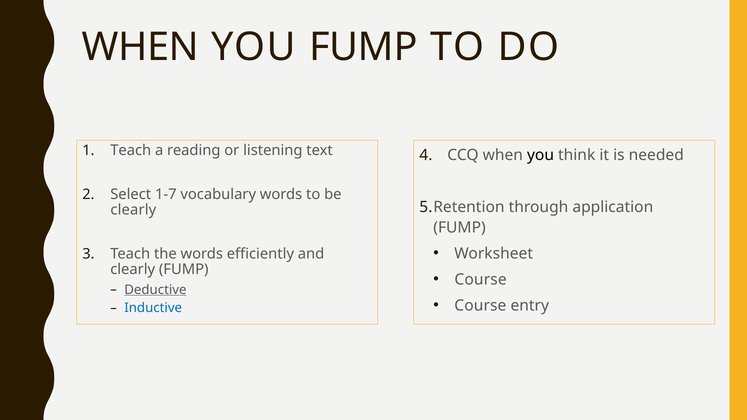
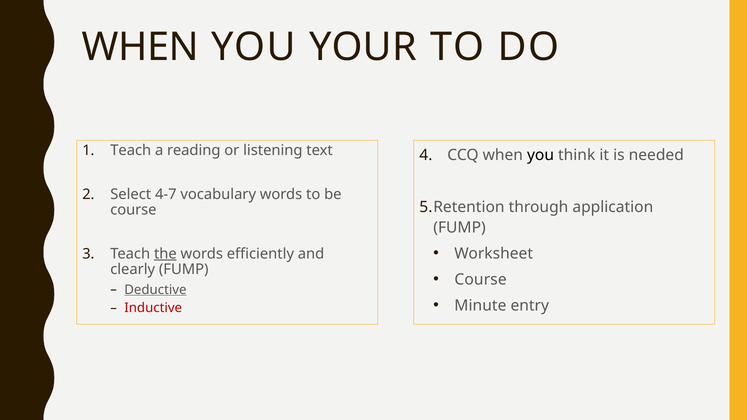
YOU FUMP: FUMP -> YOUR
1-7: 1-7 -> 4-7
clearly at (133, 210): clearly -> course
the underline: none -> present
Course at (480, 306): Course -> Minute
Inductive colour: blue -> red
